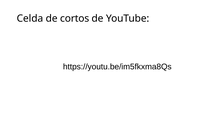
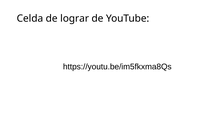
cortos: cortos -> lograr
